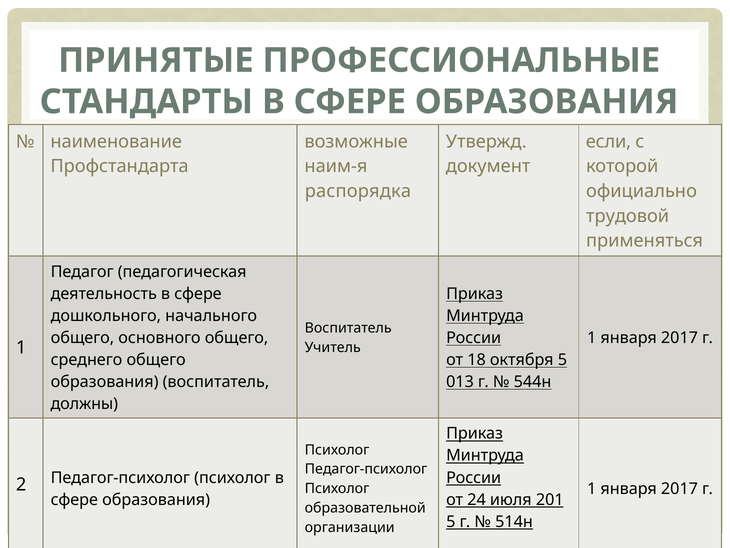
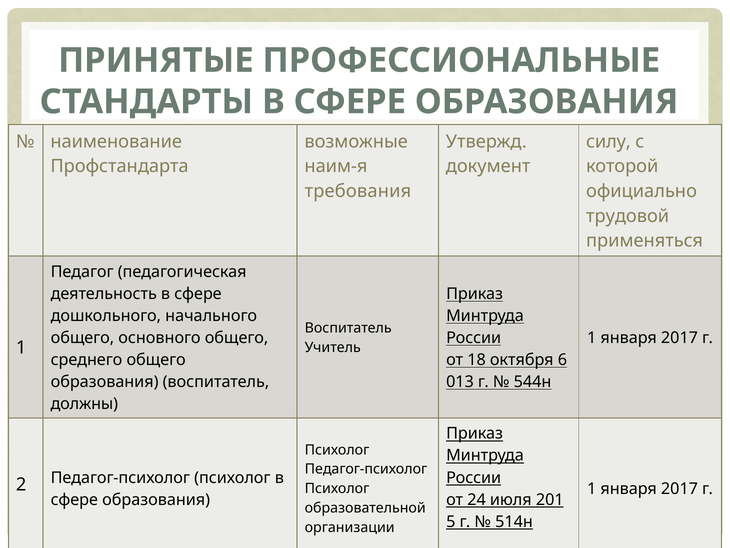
если: если -> силу
распорядка: распорядка -> требования
октября 5: 5 -> 6
